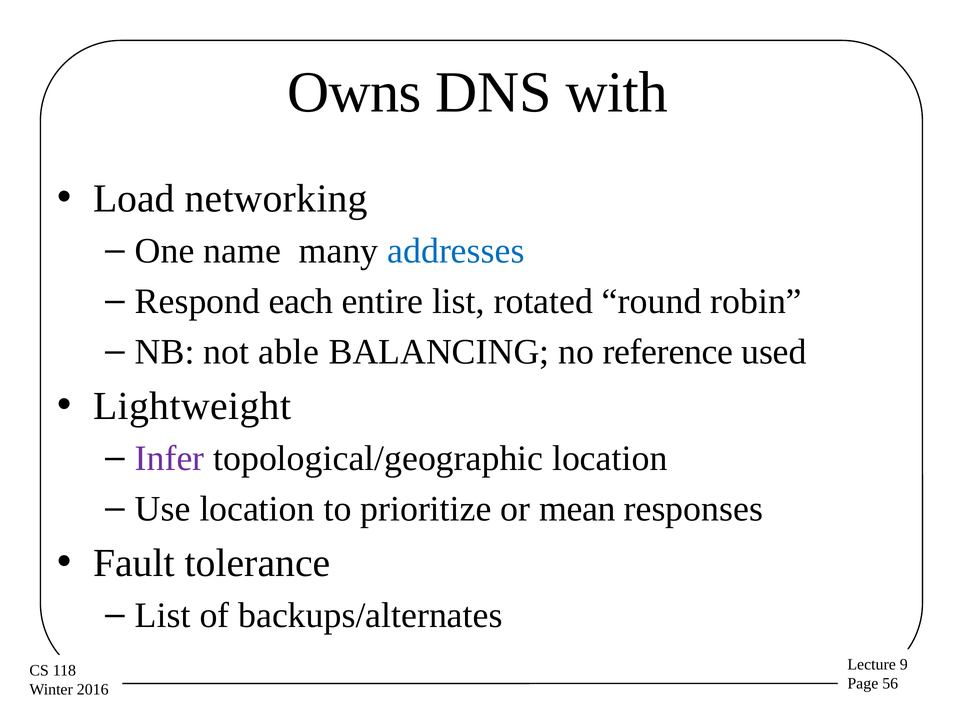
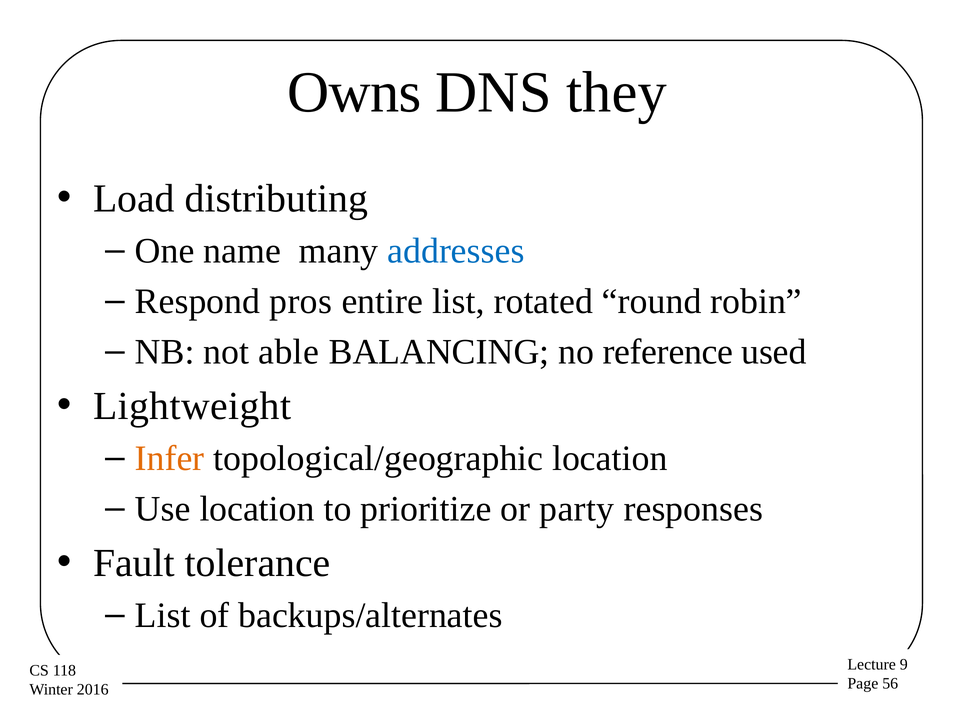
with: with -> they
networking: networking -> distributing
each: each -> pros
Infer colour: purple -> orange
mean: mean -> party
